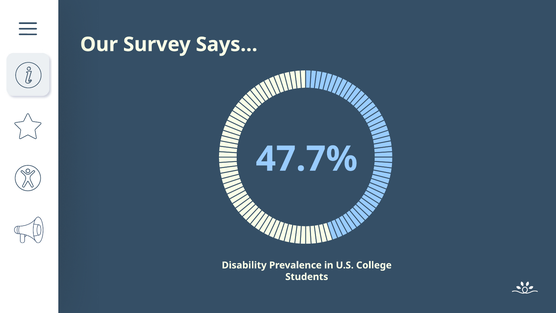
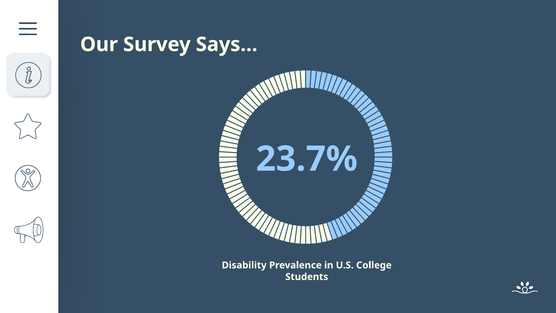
47.7%: 47.7% -> 23.7%
